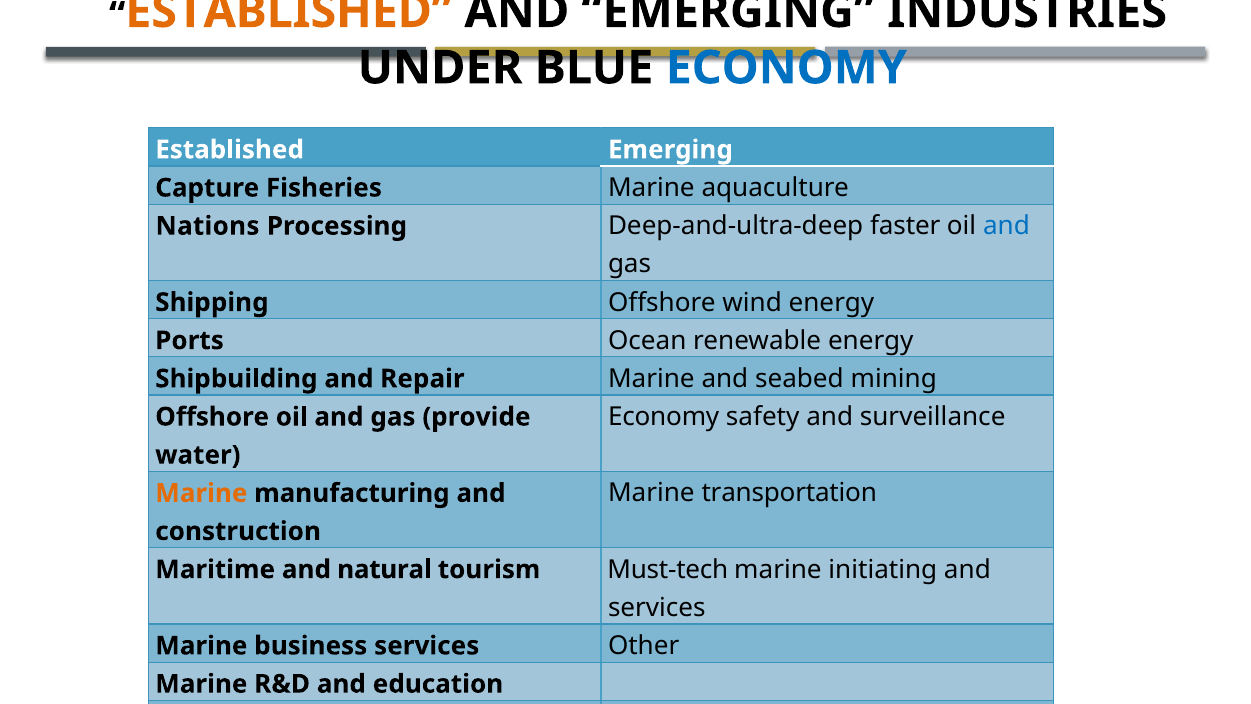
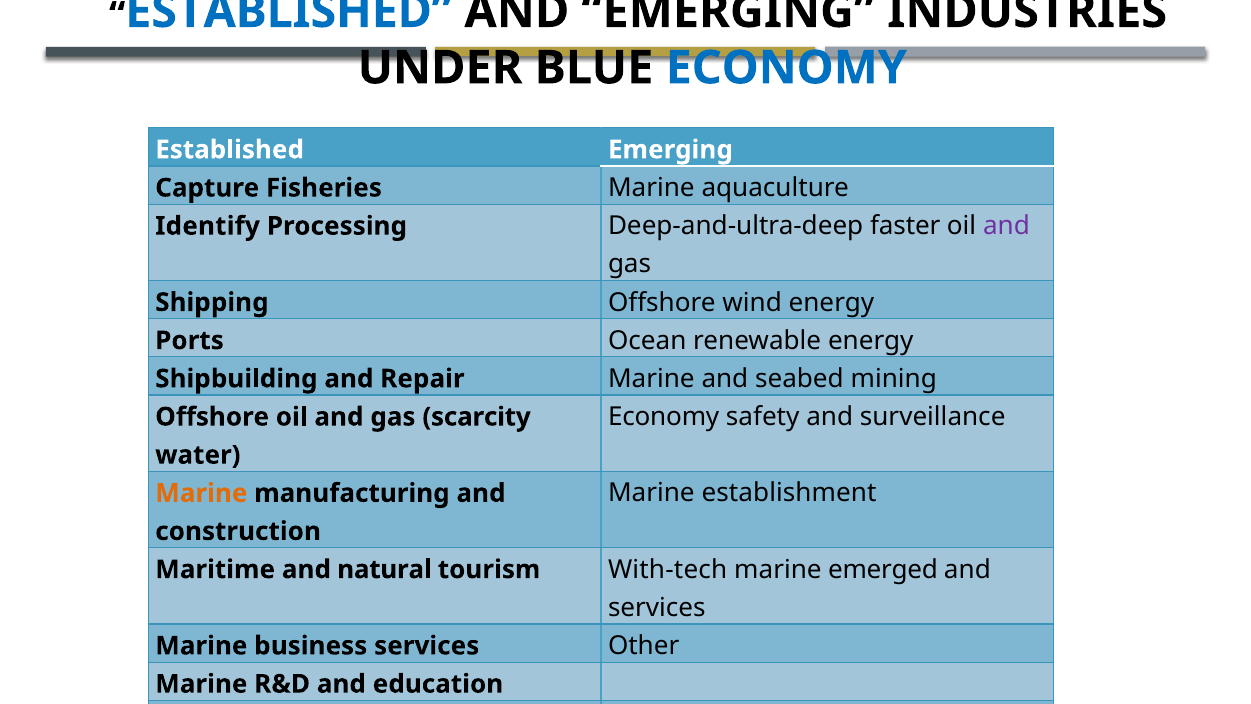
ESTABLISHED at (289, 12) colour: orange -> blue
Nations: Nations -> Identify
and at (1006, 226) colour: blue -> purple
provide: provide -> scarcity
transportation: transportation -> establishment
Must-tech: Must-tech -> With-tech
initiating: initiating -> emerged
